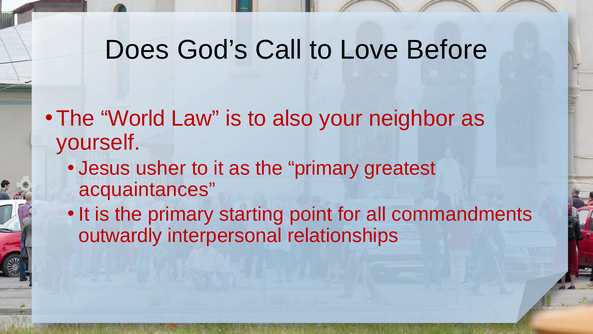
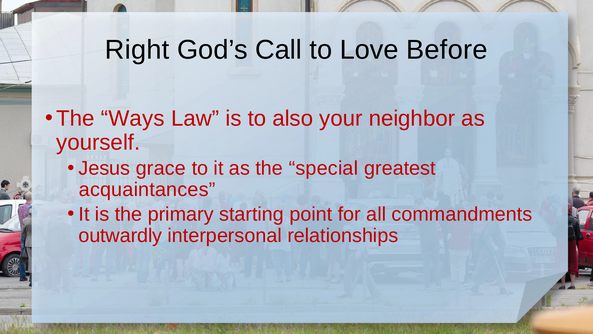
Does: Does -> Right
World: World -> Ways
usher: usher -> grace
as the primary: primary -> special
